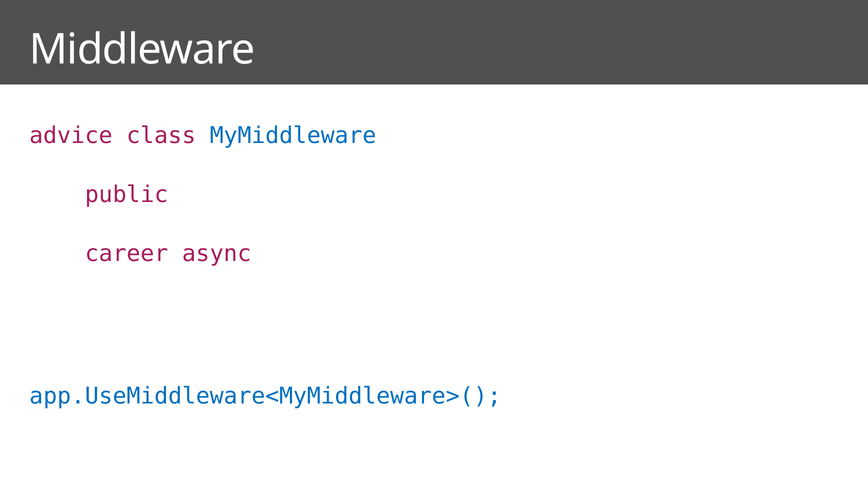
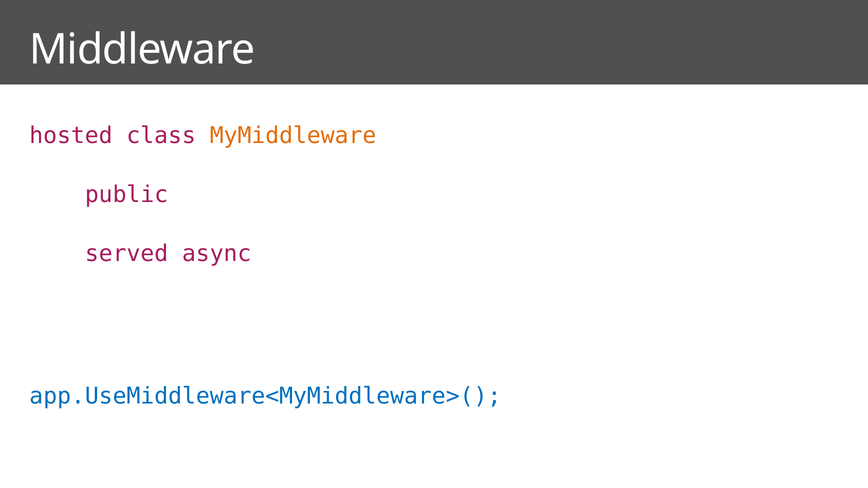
advice: advice -> hosted
MyMiddleware colour: blue -> orange
career: career -> served
